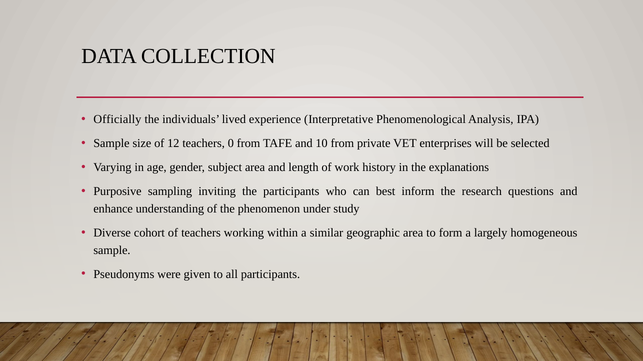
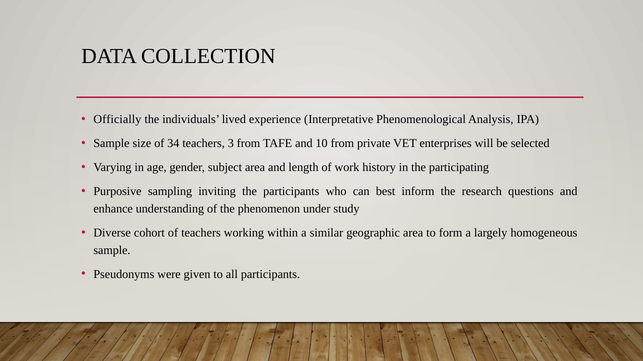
12: 12 -> 34
0: 0 -> 3
explanations: explanations -> participating
